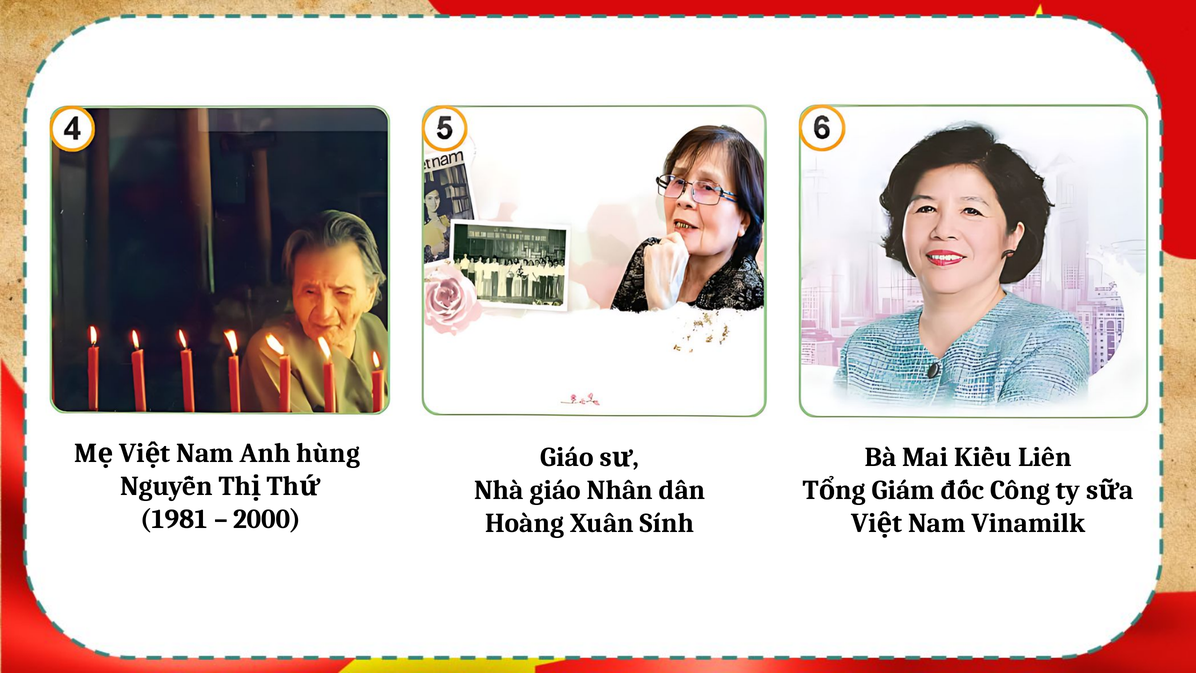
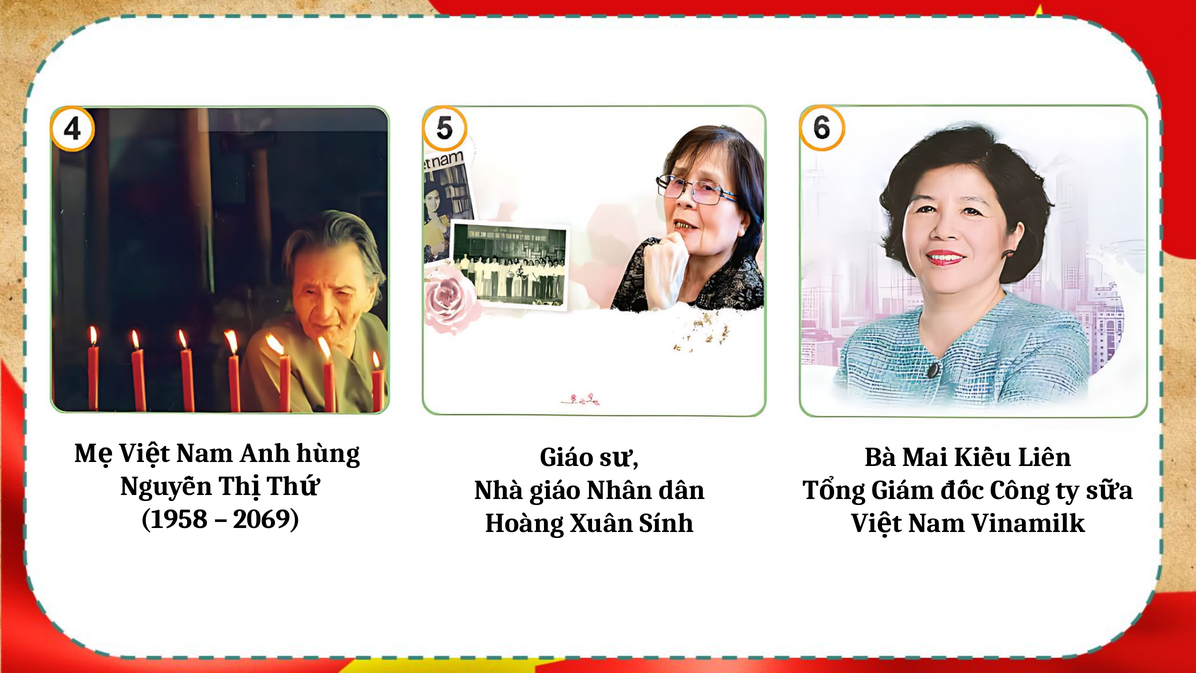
1981: 1981 -> 1958
2000: 2000 -> 2069
